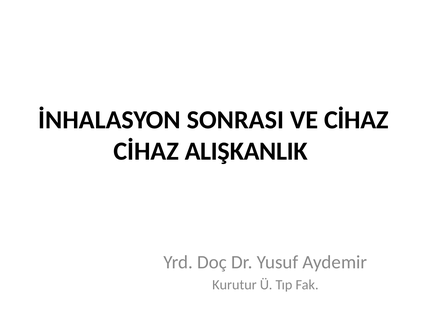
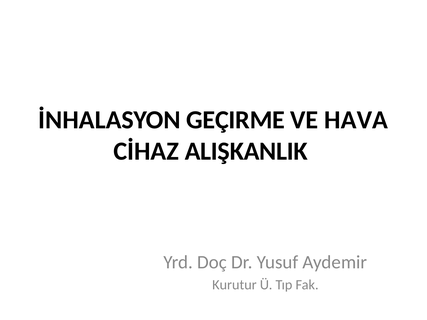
SONRASI: SONRASI -> GEÇIRME
VE CİHAZ: CİHAZ -> HAVA
